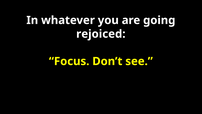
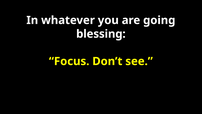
rejoiced: rejoiced -> blessing
